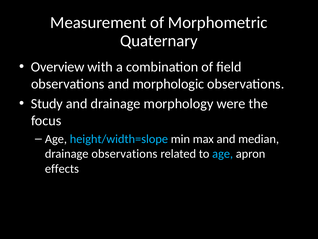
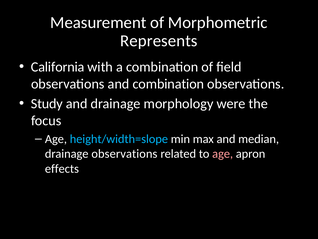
Quaternary: Quaternary -> Represents
Overview: Overview -> California
and morphologic: morphologic -> combination
age at (223, 154) colour: light blue -> pink
